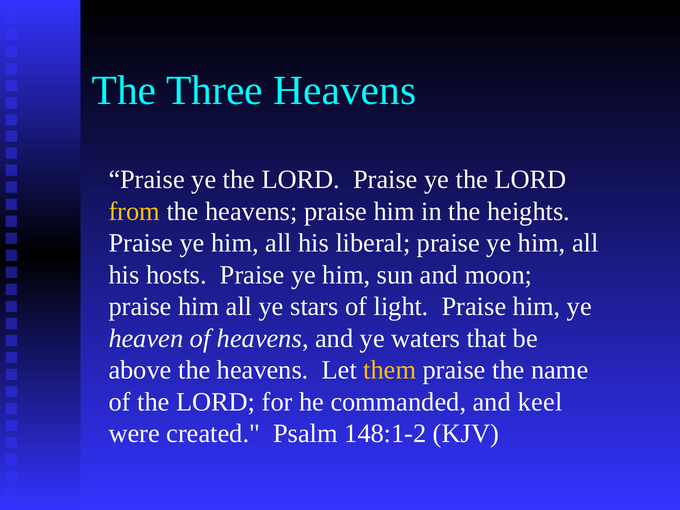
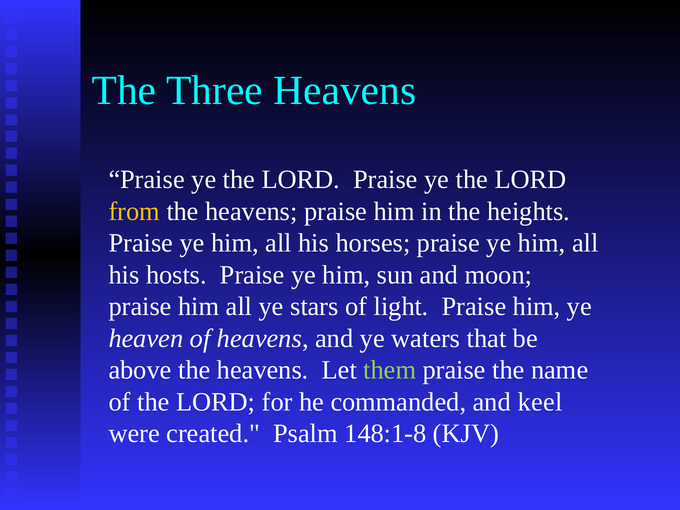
liberal: liberal -> horses
them colour: yellow -> light green
148:1-2: 148:1-2 -> 148:1-8
